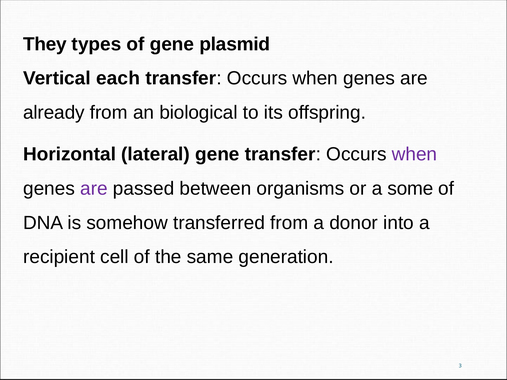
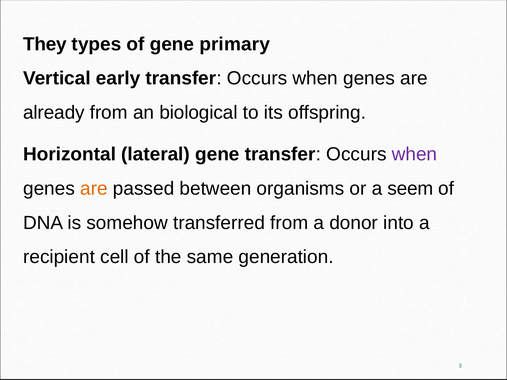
plasmid: plasmid -> primary
each: each -> early
are at (94, 189) colour: purple -> orange
some: some -> seem
